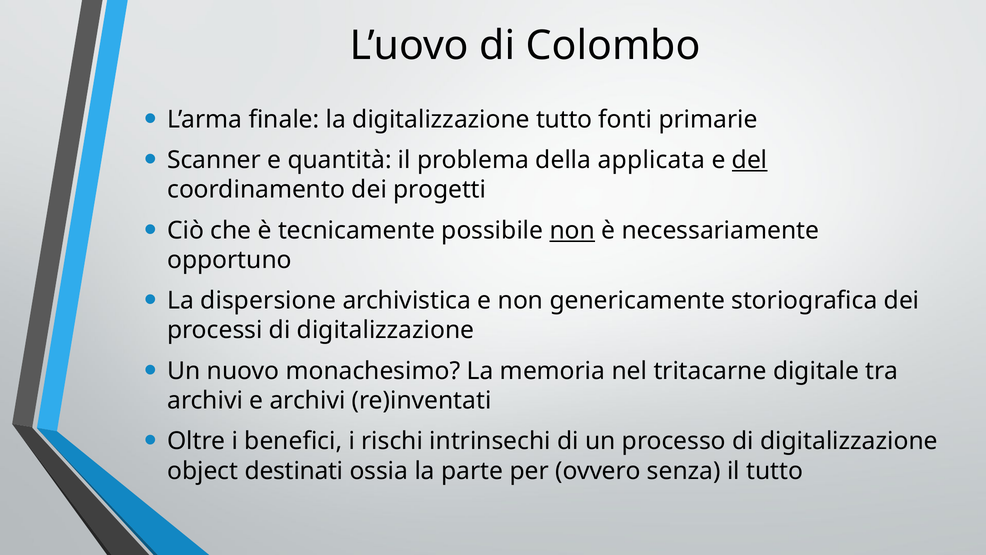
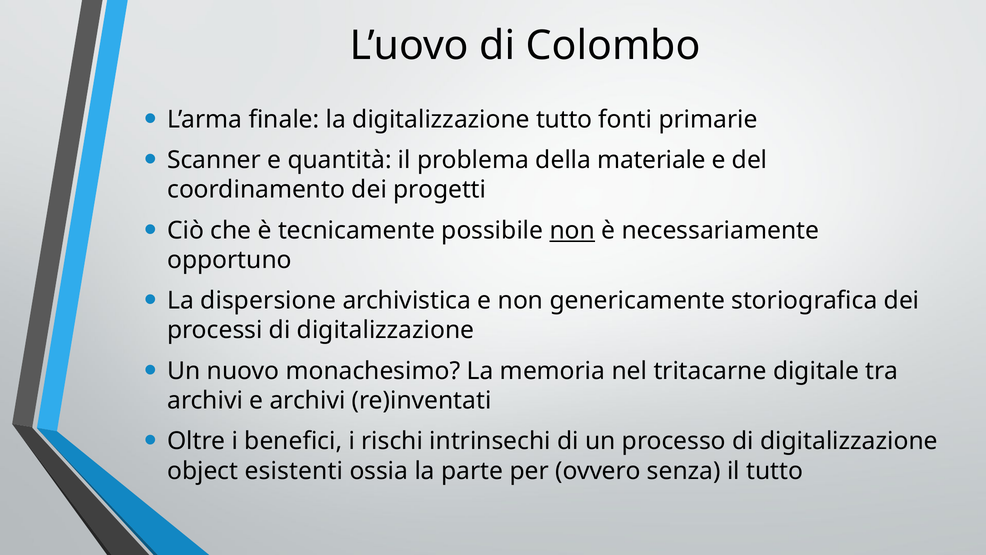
applicata: applicata -> materiale
del underline: present -> none
destinati: destinati -> esistenti
